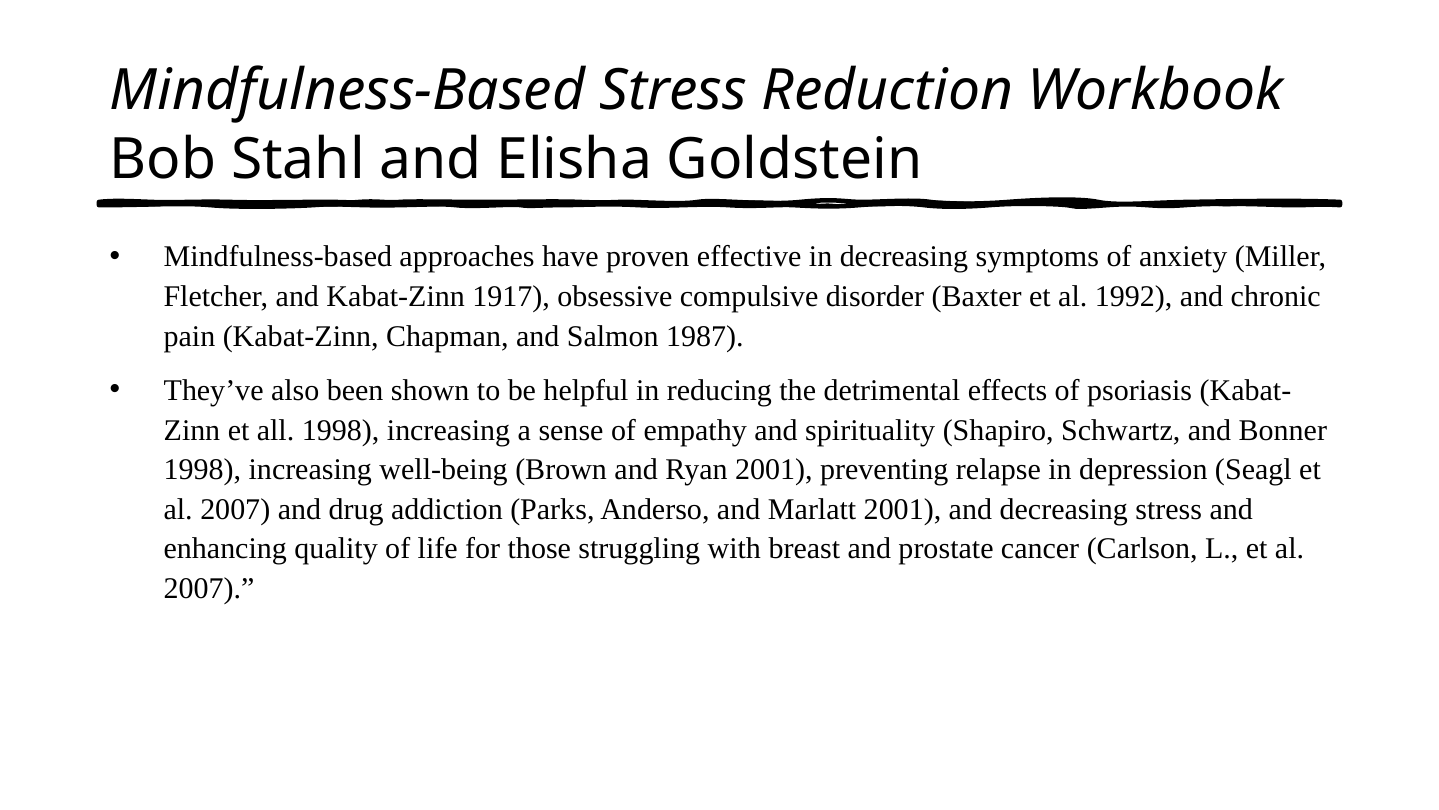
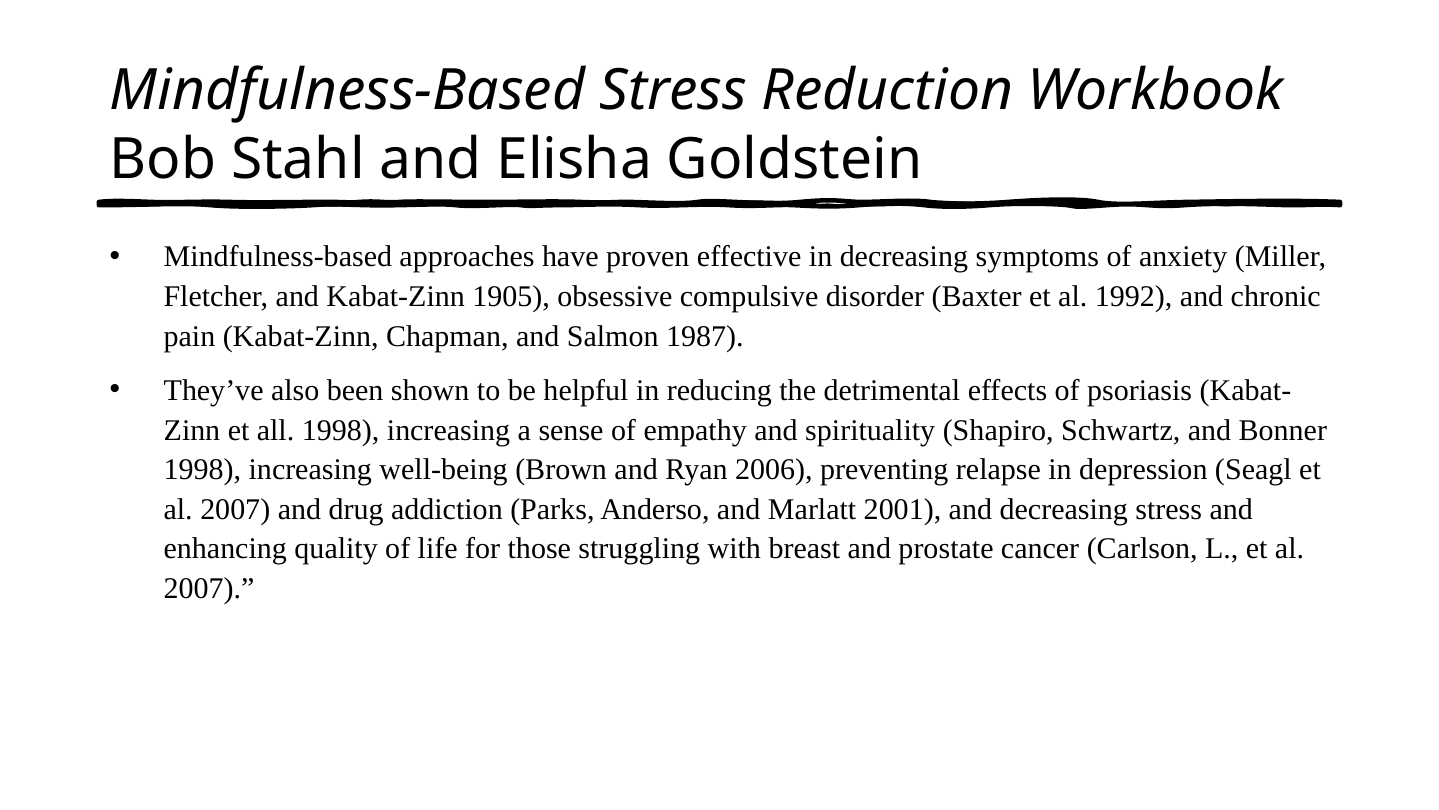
1917: 1917 -> 1905
Ryan 2001: 2001 -> 2006
